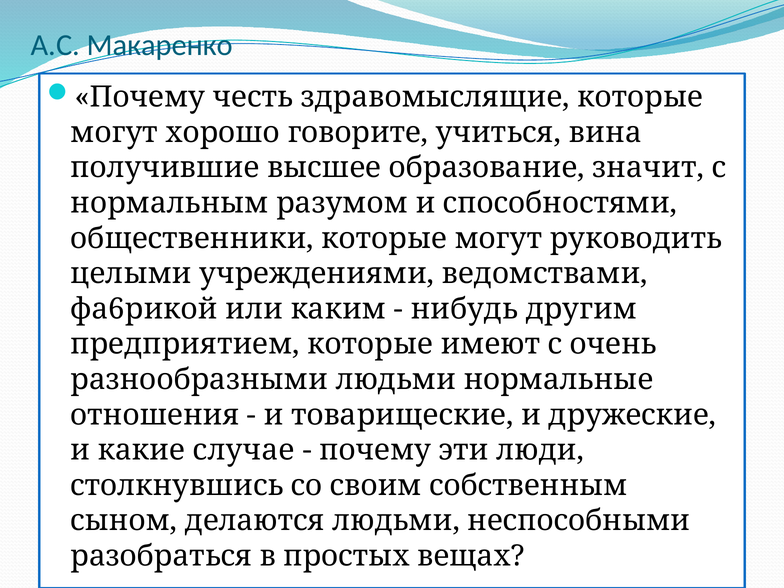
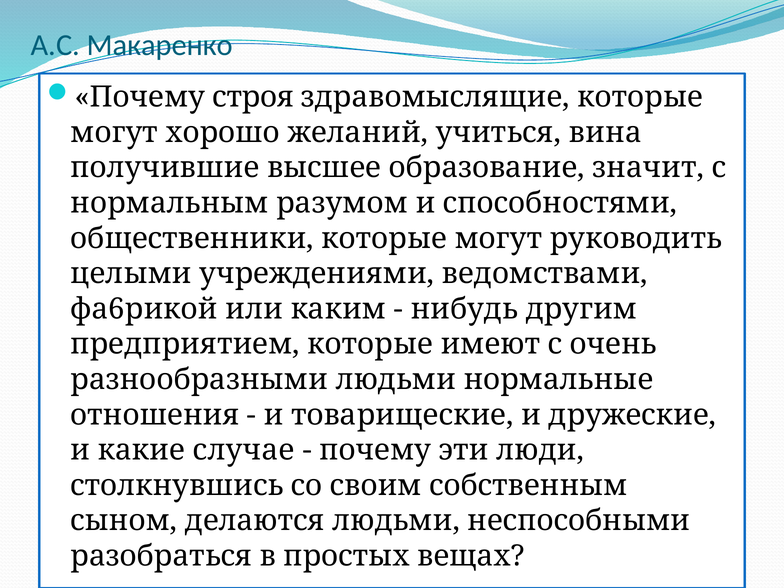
честь: честь -> строя
говорите: говорите -> желаний
